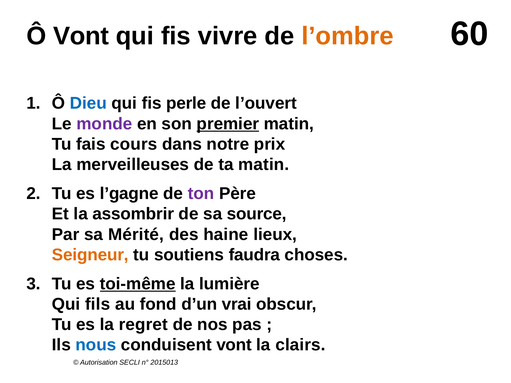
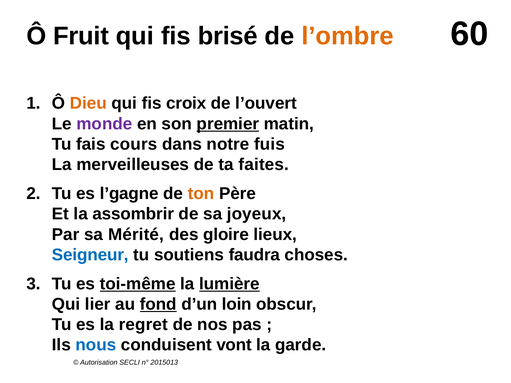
Ô Vont: Vont -> Fruit
vivre: vivre -> brisé
Dieu colour: blue -> orange
perle: perle -> croix
prix: prix -> fuis
ta matin: matin -> faites
ton colour: purple -> orange
source: source -> joyeux
haine: haine -> gloire
Seigneur colour: orange -> blue
lumière underline: none -> present
fils: fils -> lier
fond underline: none -> present
vrai: vrai -> loin
clairs: clairs -> garde
